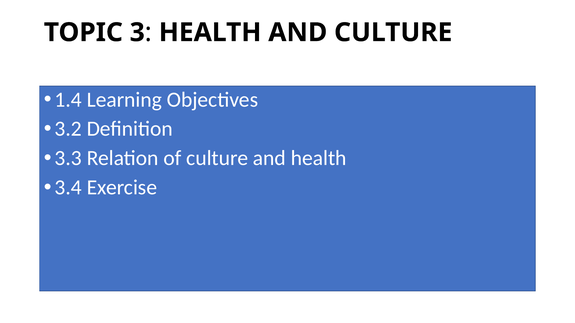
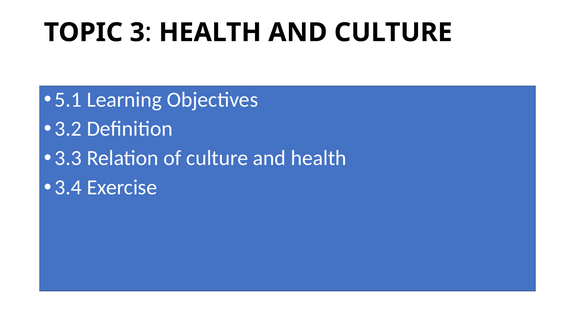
1.4: 1.4 -> 5.1
